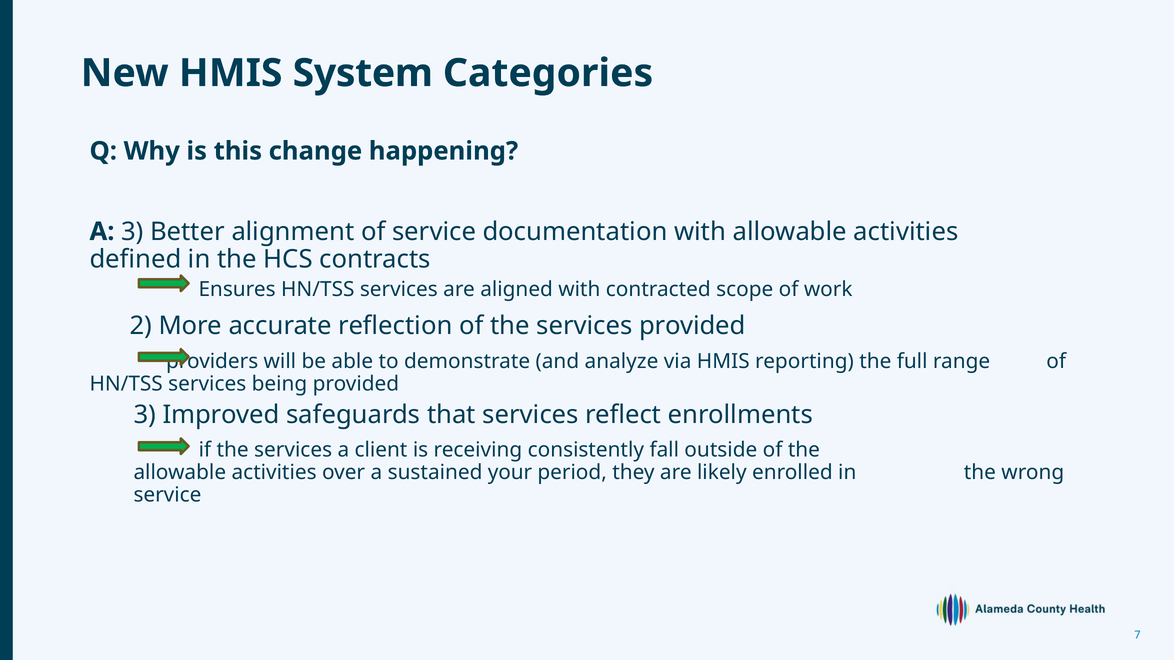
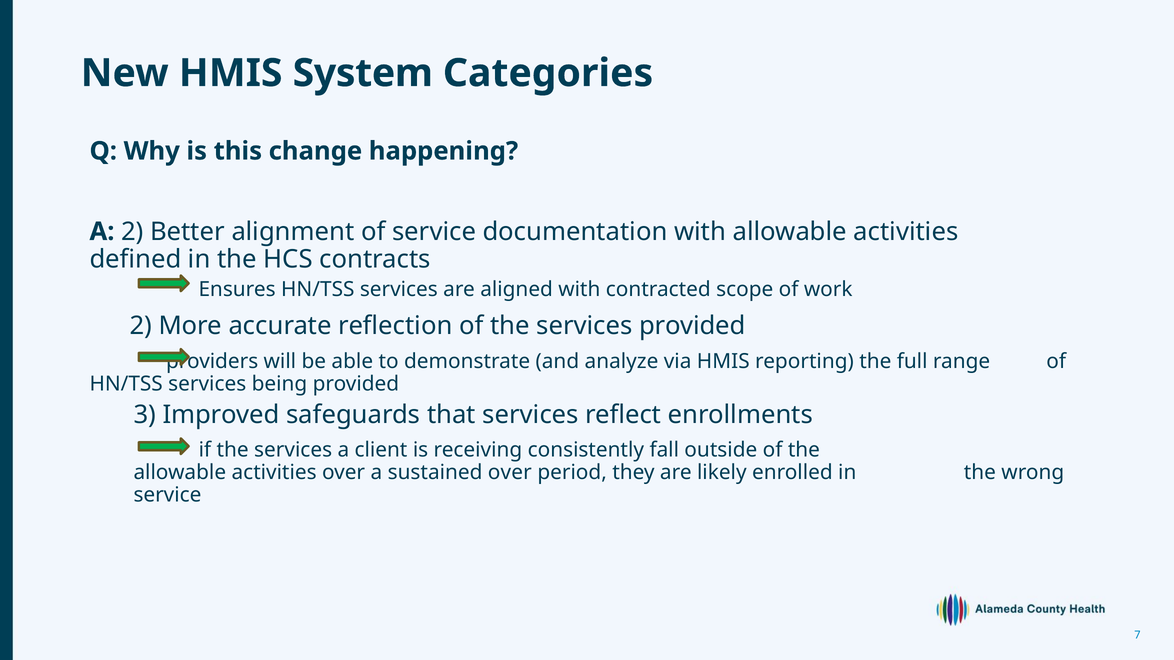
A 3: 3 -> 2
sustained your: your -> over
